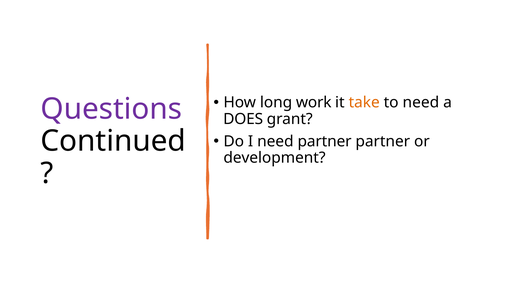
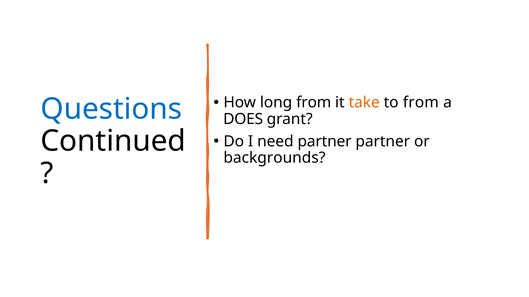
long work: work -> from
to need: need -> from
Questions colour: purple -> blue
development: development -> backgrounds
